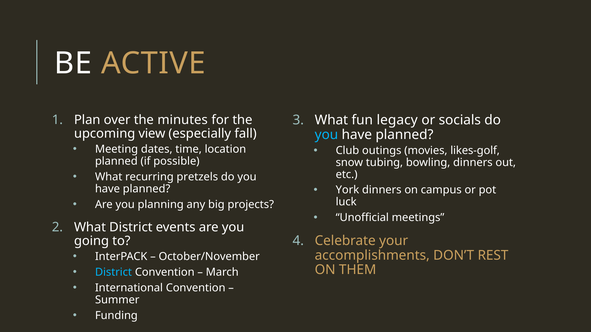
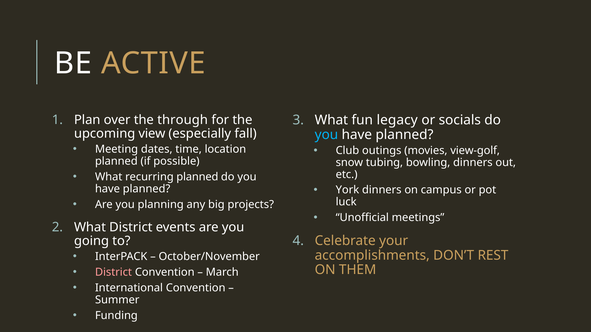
minutes: minutes -> through
likes-golf: likes-golf -> view-golf
recurring pretzels: pretzels -> planned
District at (114, 273) colour: light blue -> pink
